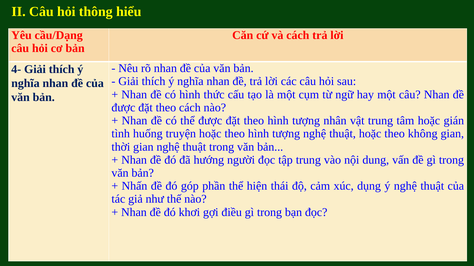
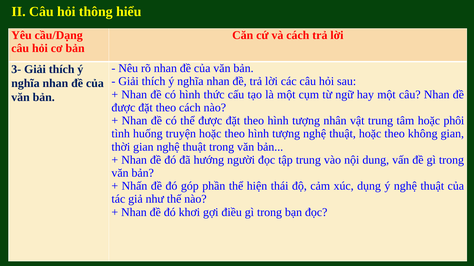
4-: 4- -> 3-
gián: gián -> phôi
